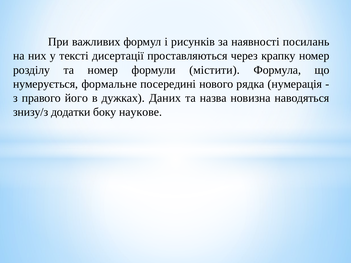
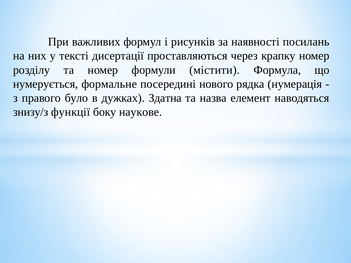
його: його -> було
Даних: Даних -> Здатна
новизна: новизна -> елемент
додатки: додатки -> функції
